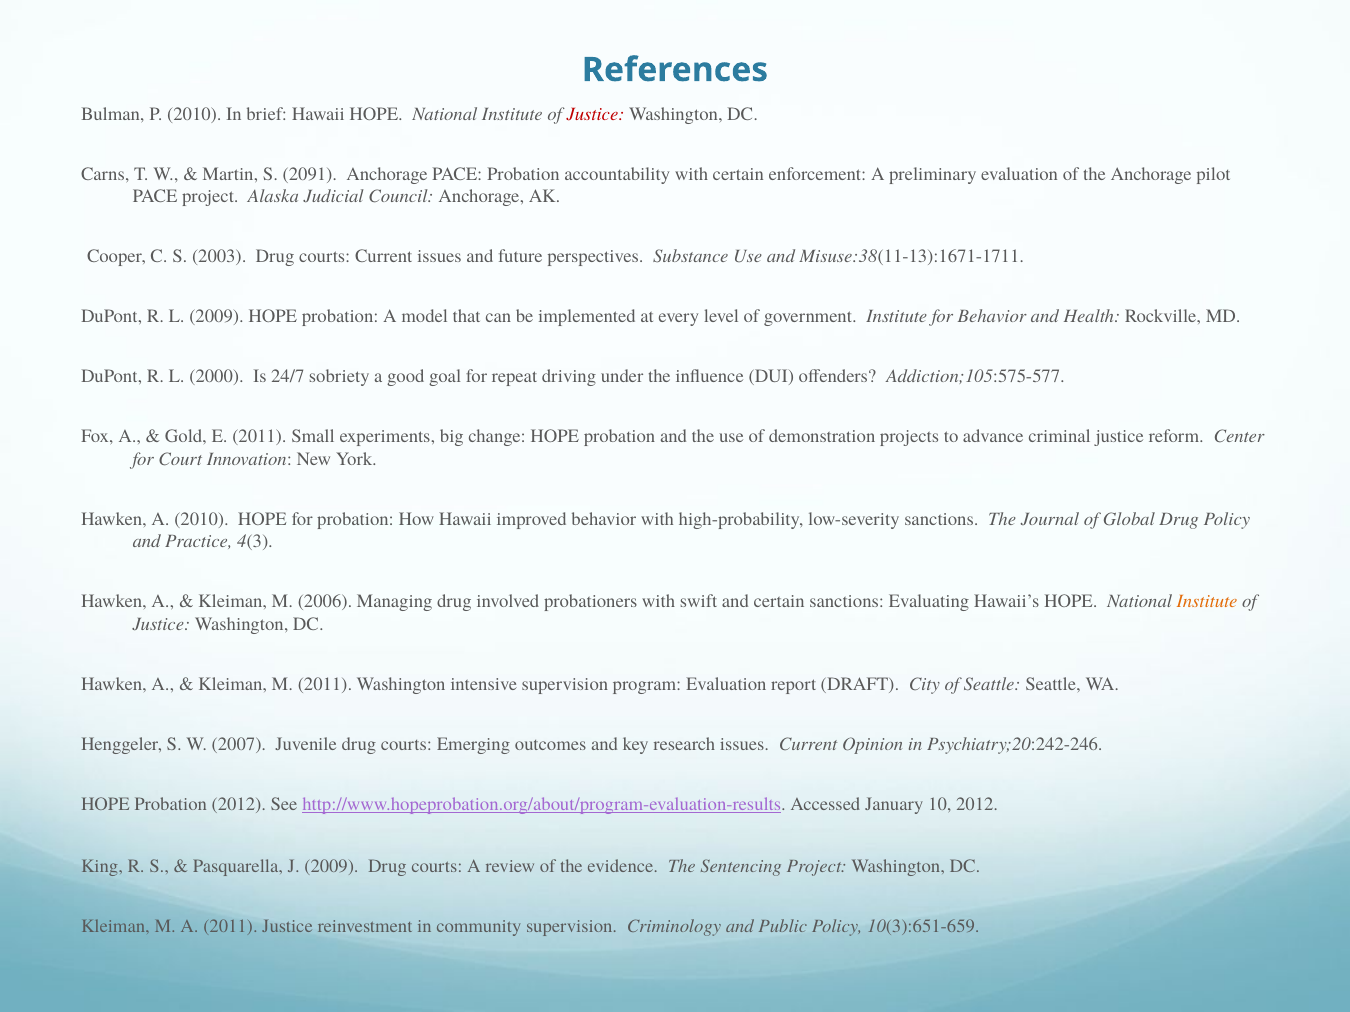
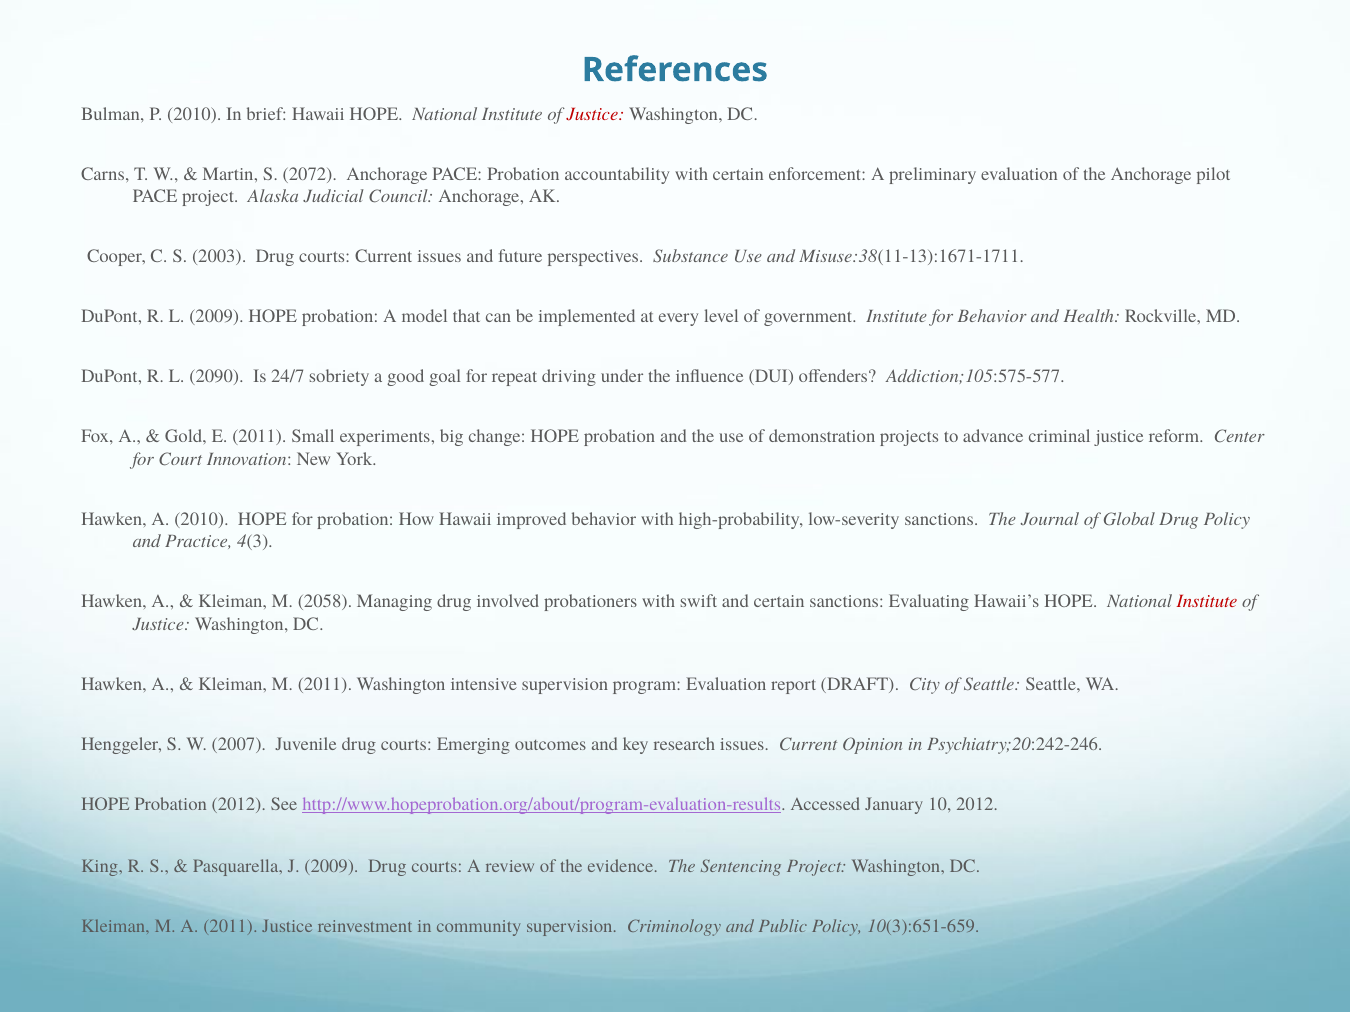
2091: 2091 -> 2072
2000: 2000 -> 2090
2006: 2006 -> 2058
Institute at (1207, 602) colour: orange -> red
